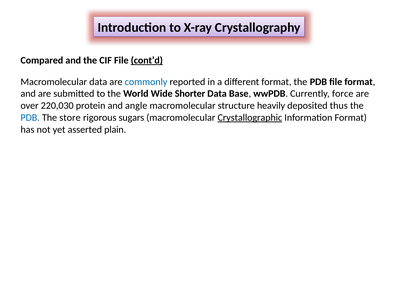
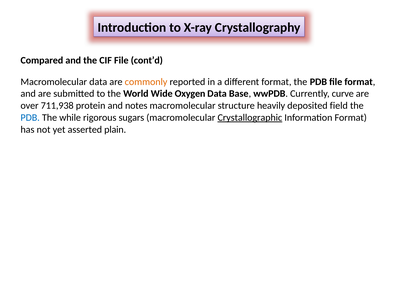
cont’d underline: present -> none
commonly colour: blue -> orange
Shorter: Shorter -> Oxygen
force: force -> curve
220,030: 220,030 -> 711,938
angle: angle -> notes
thus: thus -> field
store: store -> while
